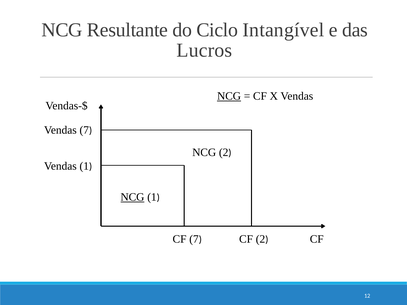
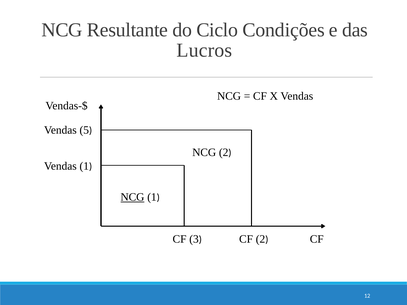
Intangível: Intangível -> Condições
NCG at (229, 96) underline: present -> none
Vendas 7: 7 -> 5
CF 7: 7 -> 3
